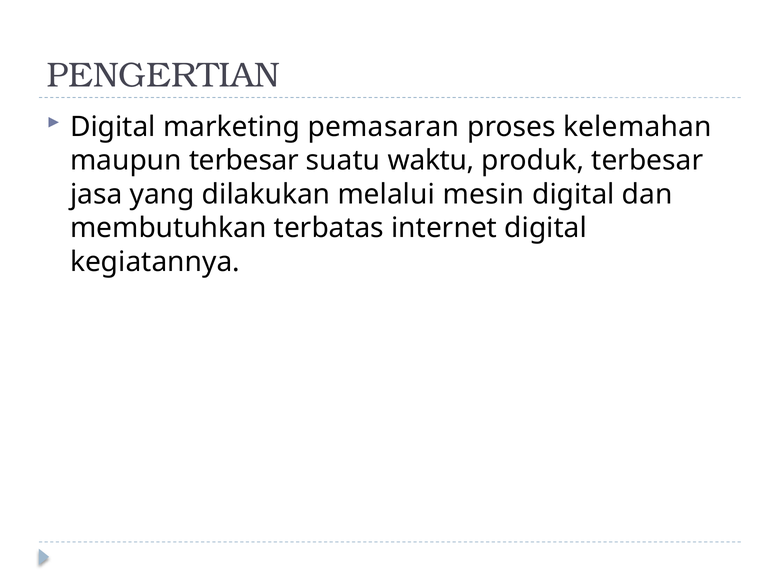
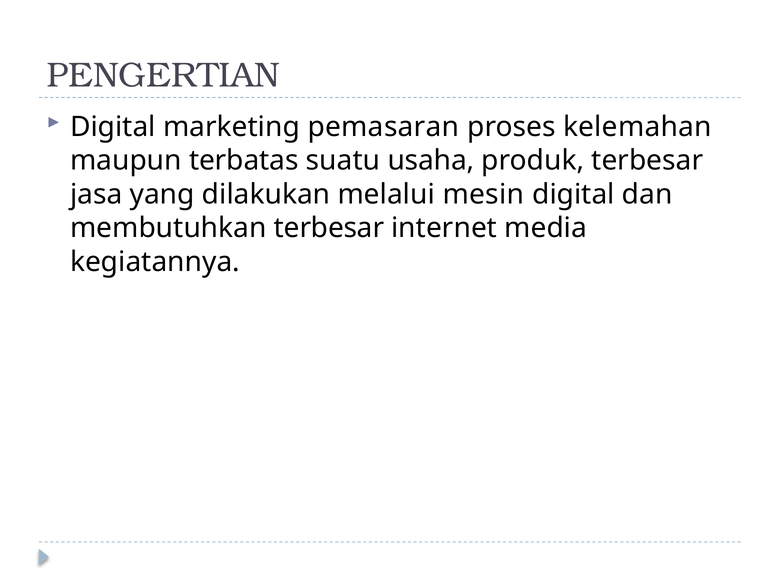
maupun terbesar: terbesar -> terbatas
waktu: waktu -> usaha
membutuhkan terbatas: terbatas -> terbesar
internet digital: digital -> media
